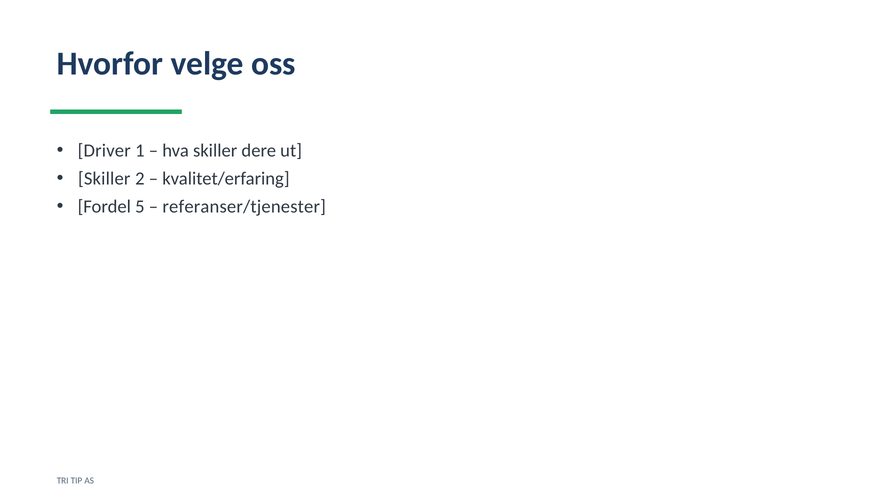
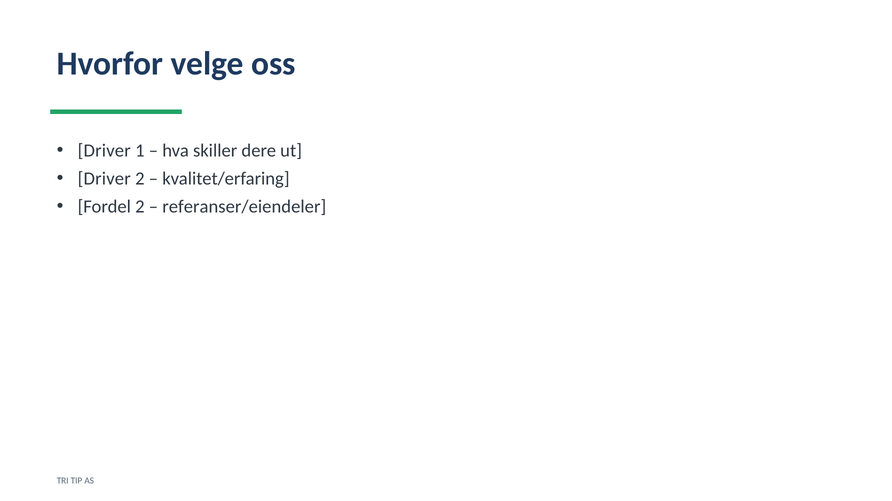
Skiller at (104, 179): Skiller -> Driver
Fordel 5: 5 -> 2
referanser/tjenester: referanser/tjenester -> referanser/eiendeler
